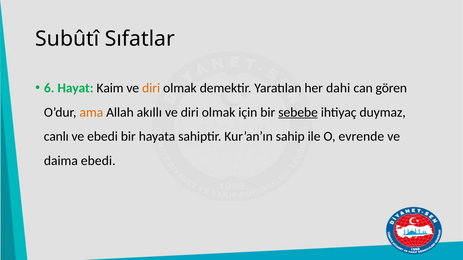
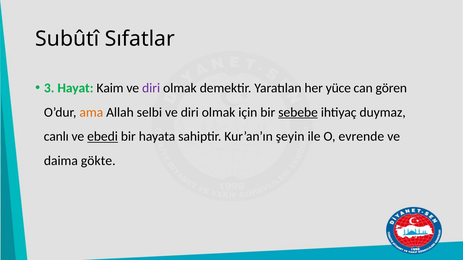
6: 6 -> 3
diri at (151, 88) colour: orange -> purple
dahi: dahi -> yüce
akıllı: akıllı -> selbi
ebedi at (103, 137) underline: none -> present
sahip: sahip -> şeyin
daima ebedi: ebedi -> gökte
